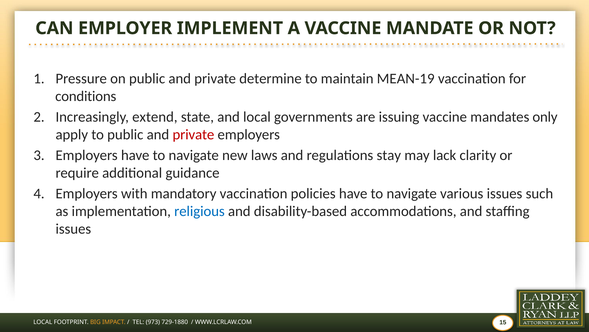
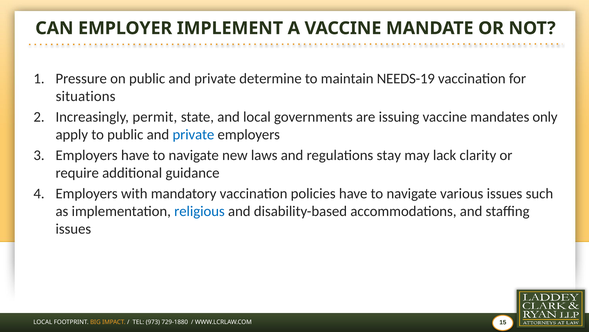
MEAN-19: MEAN-19 -> NEEDS-19
conditions: conditions -> situations
extend: extend -> permit
private at (193, 134) colour: red -> blue
